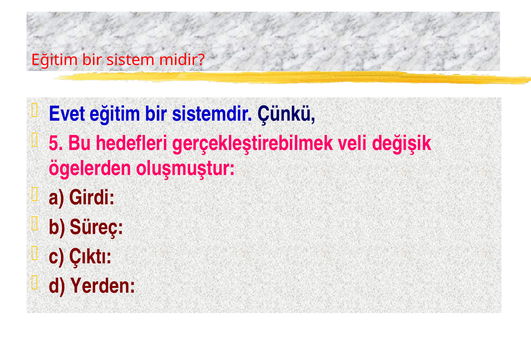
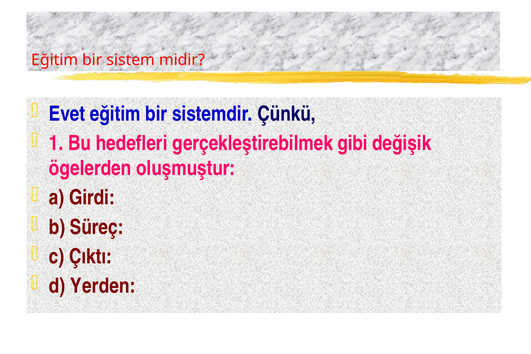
5: 5 -> 1
veli: veli -> gibi
